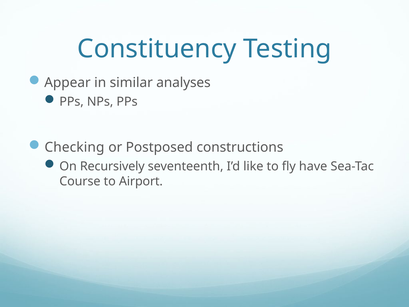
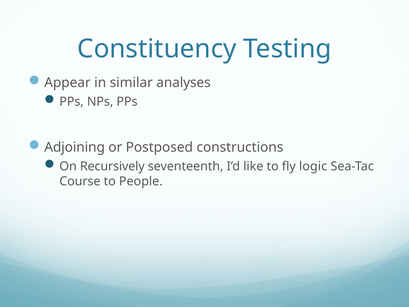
Checking: Checking -> Adjoining
have: have -> logic
Airport: Airport -> People
